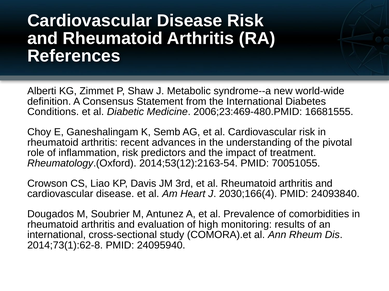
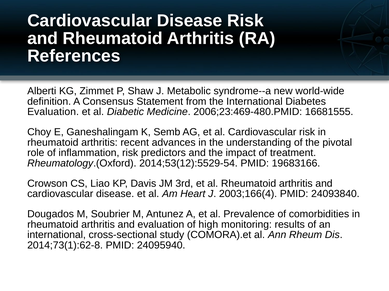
Conditions at (53, 112): Conditions -> Evaluation
2014;53(12):2163-54: 2014;53(12):2163-54 -> 2014;53(12):5529-54
70051055: 70051055 -> 19683166
2030;166(4: 2030;166(4 -> 2003;166(4
